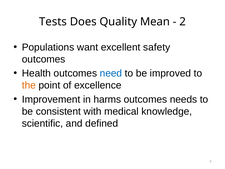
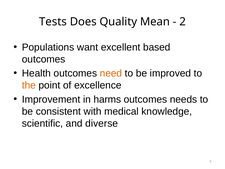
safety: safety -> based
need colour: blue -> orange
defined: defined -> diverse
